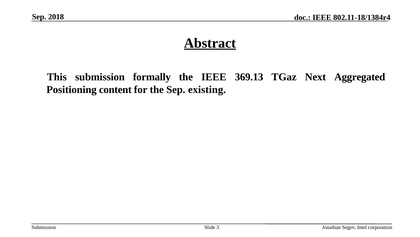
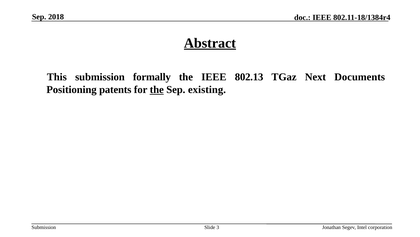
369.13: 369.13 -> 802.13
Aggregated: Aggregated -> Documents
content: content -> patents
the at (157, 89) underline: none -> present
